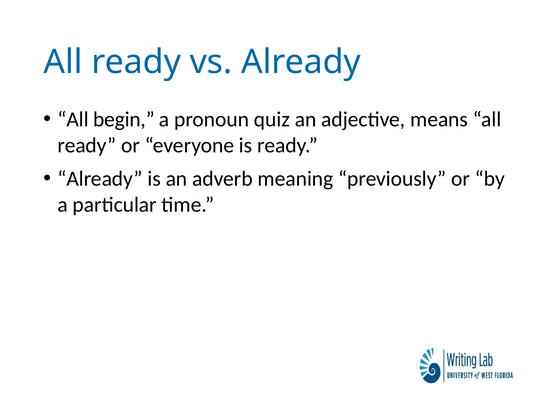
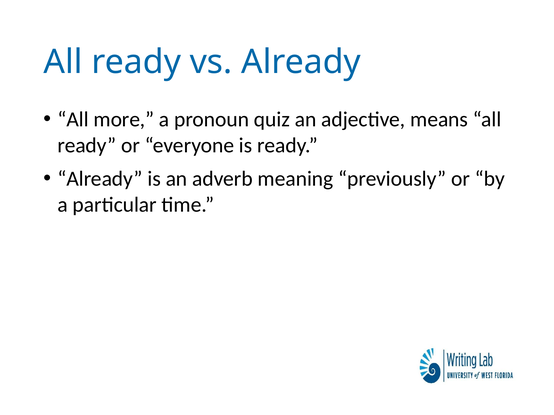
begin: begin -> more
